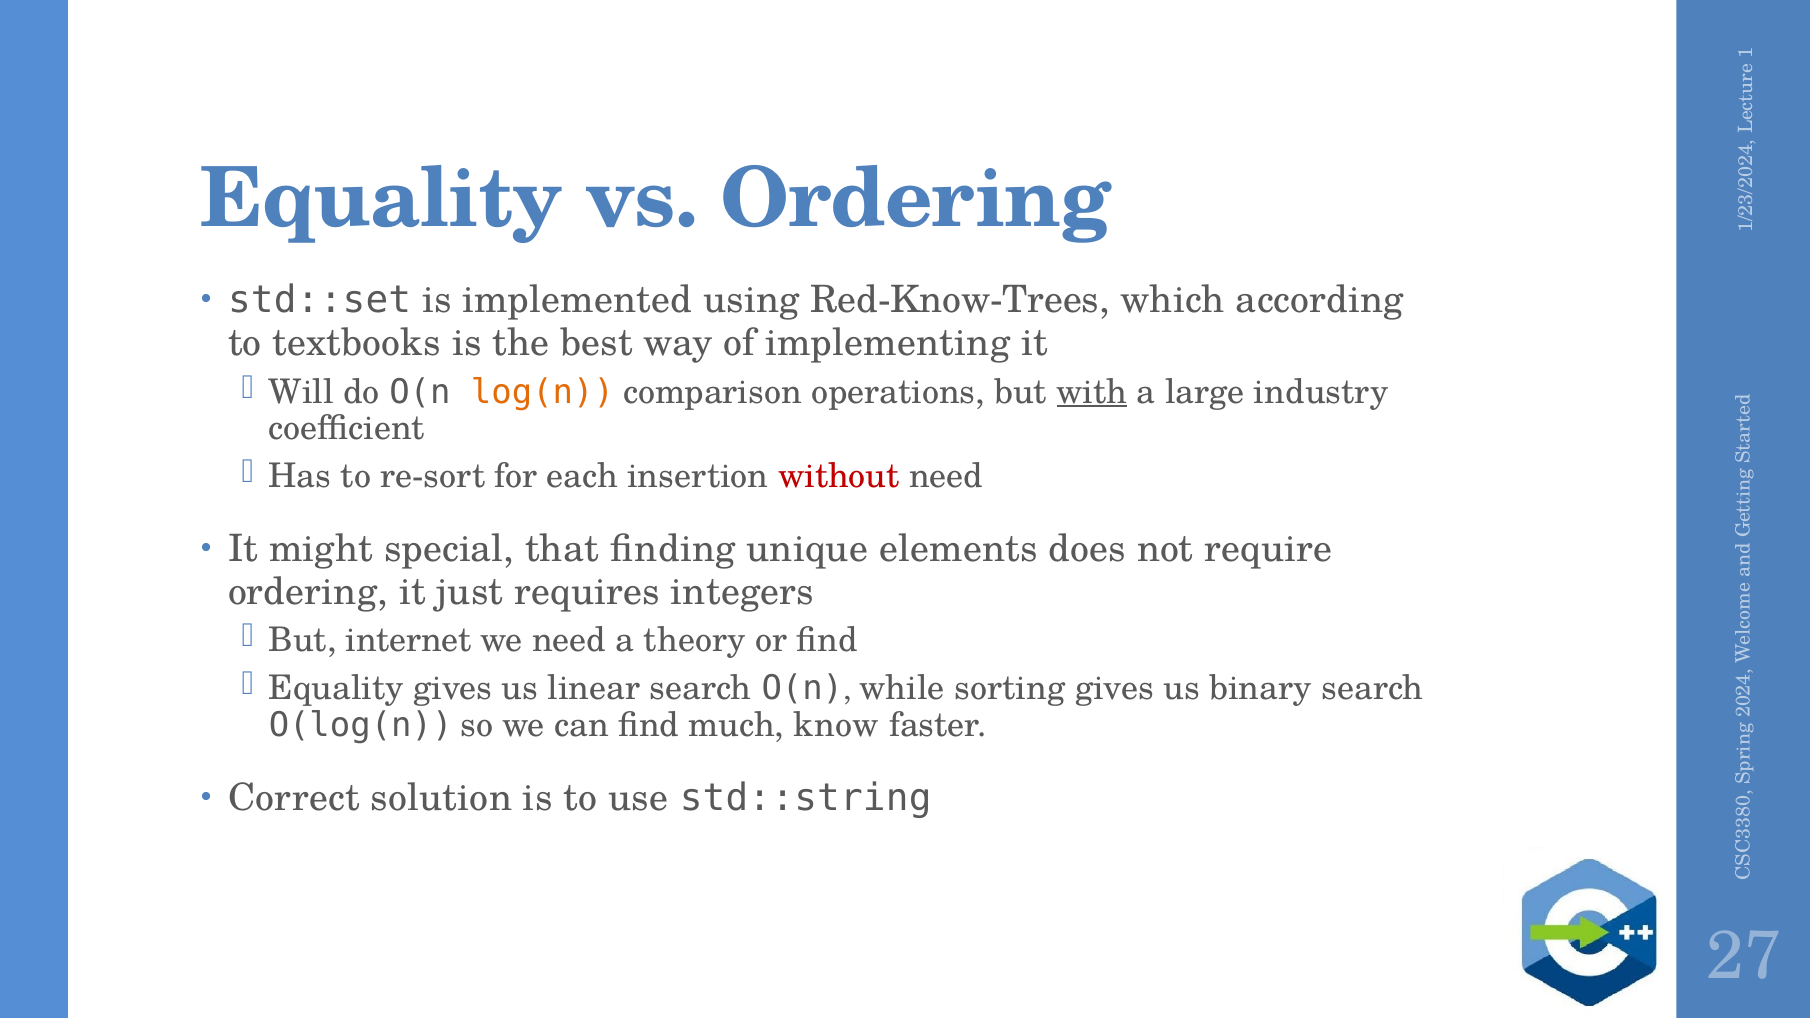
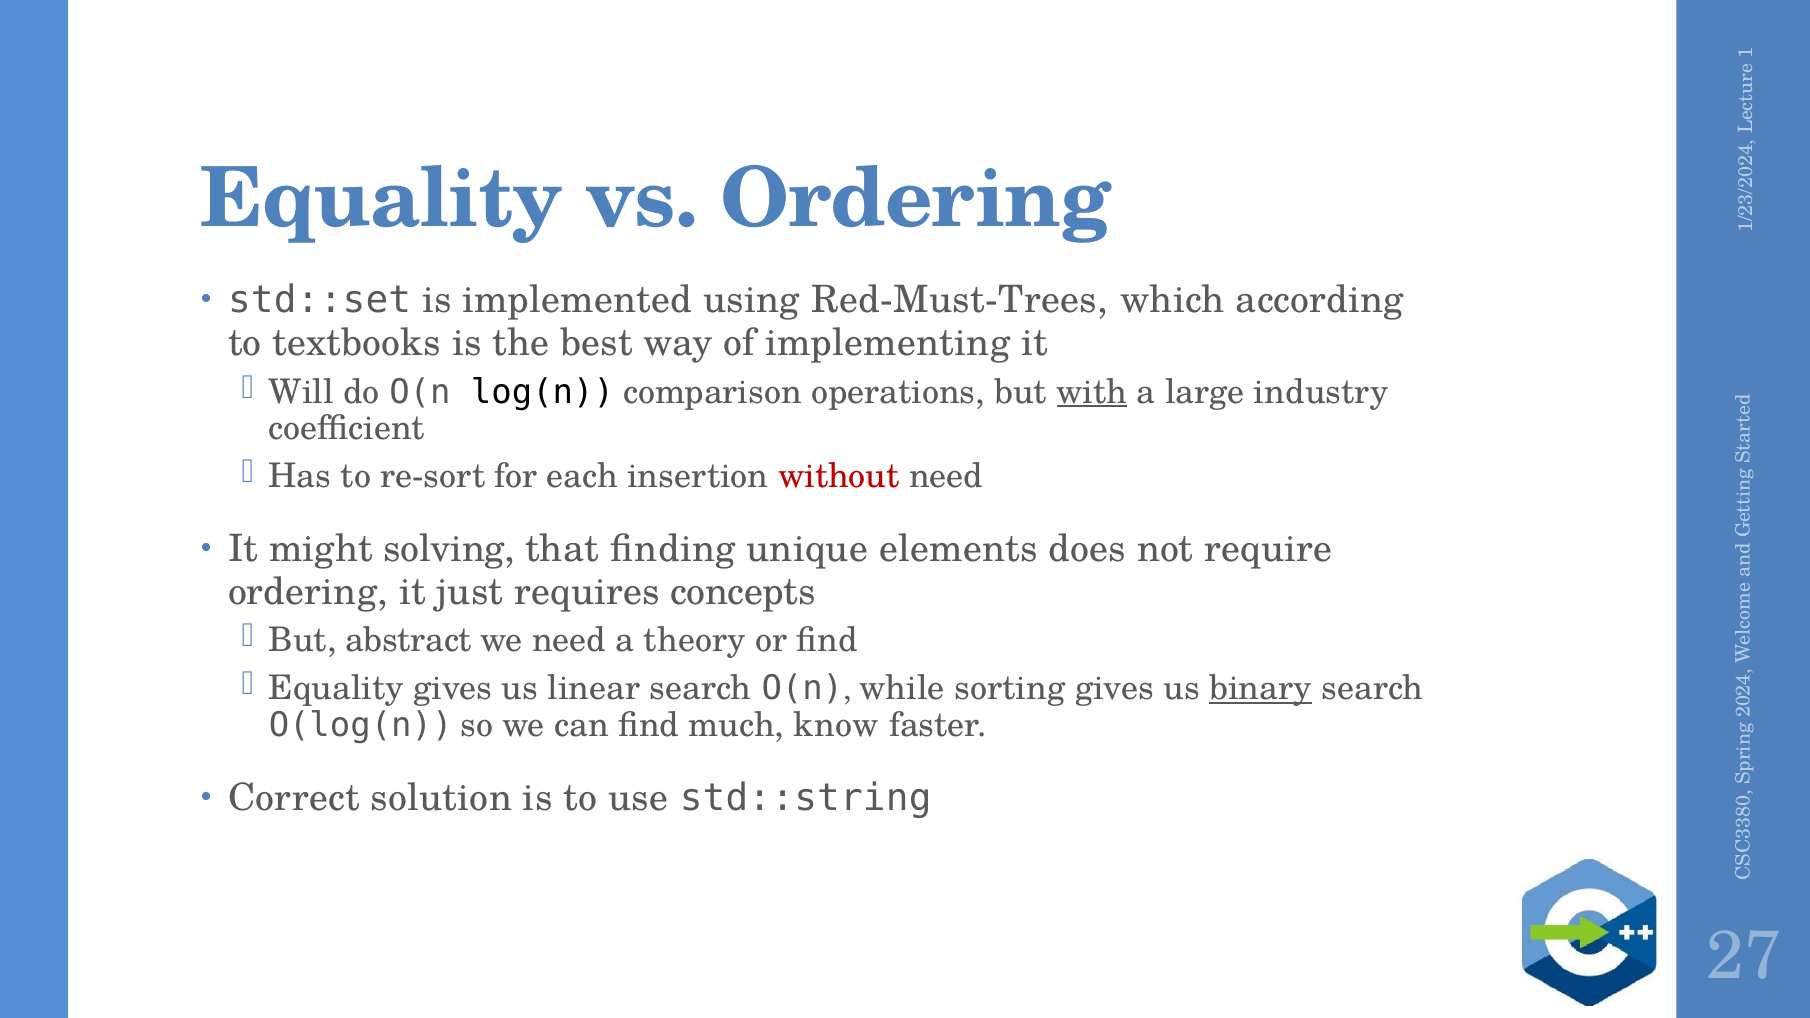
Red-Know-Trees: Red-Know-Trees -> Red-Must-Trees
log(n colour: orange -> black
special: special -> solving
integers: integers -> concepts
internet: internet -> abstract
binary underline: none -> present
